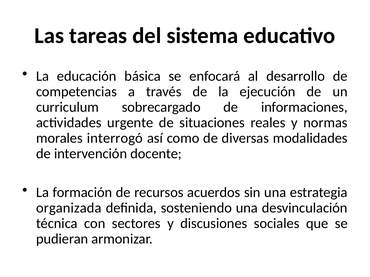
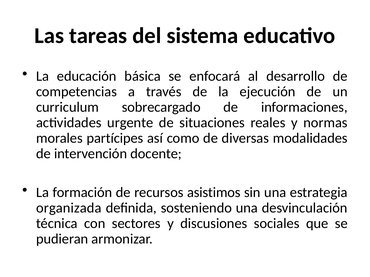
interrogó: interrogó -> partícipes
acuerdos: acuerdos -> asistimos
